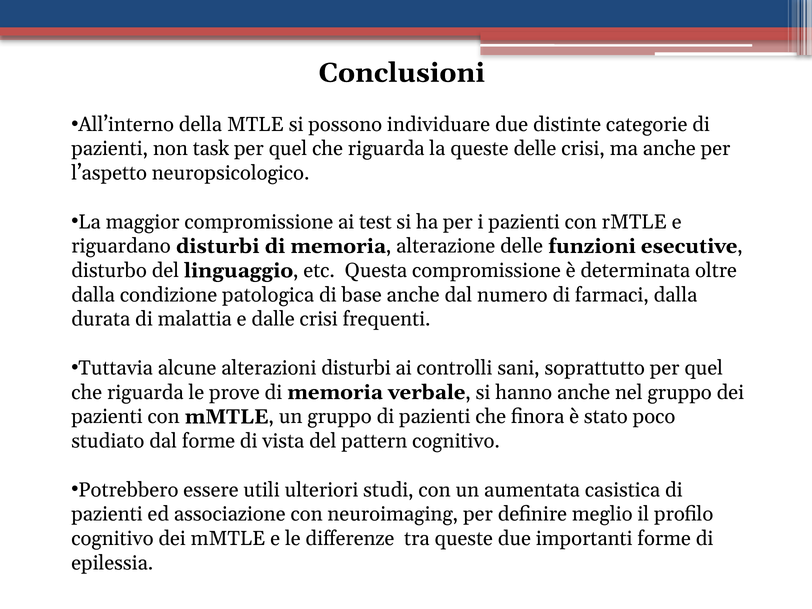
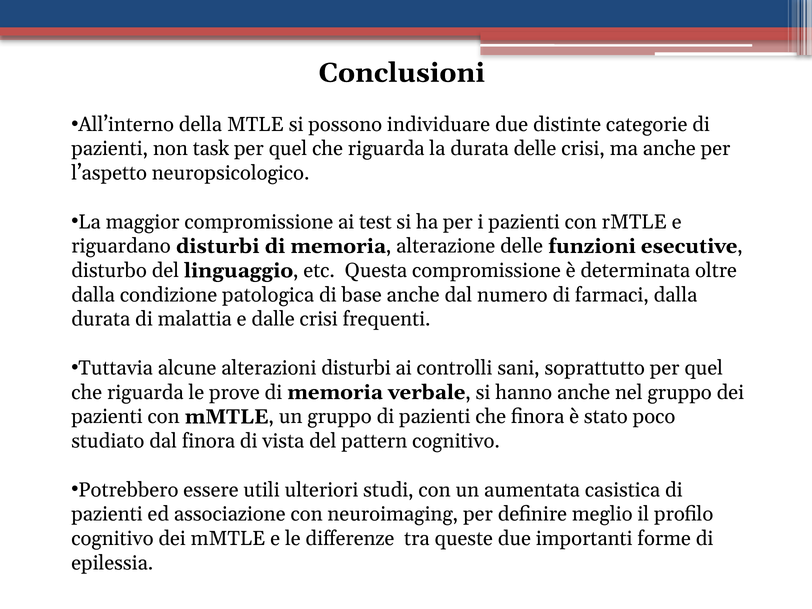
la queste: queste -> durata
dal forme: forme -> finora
